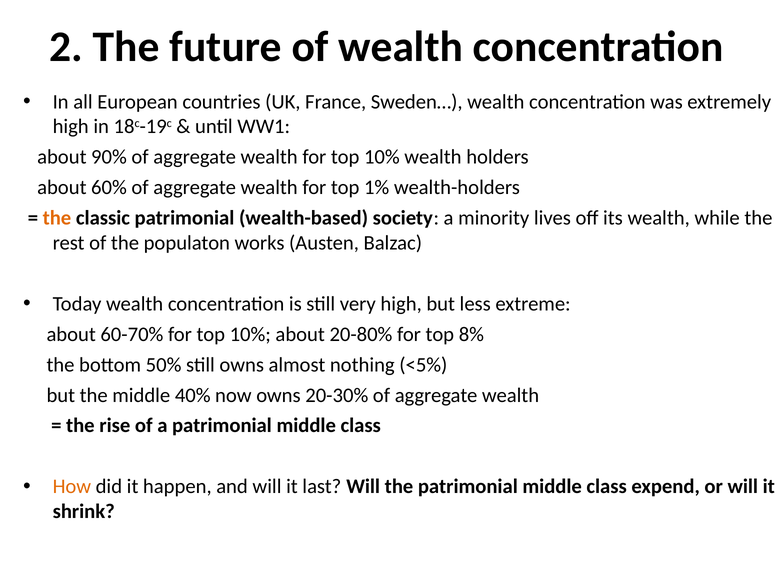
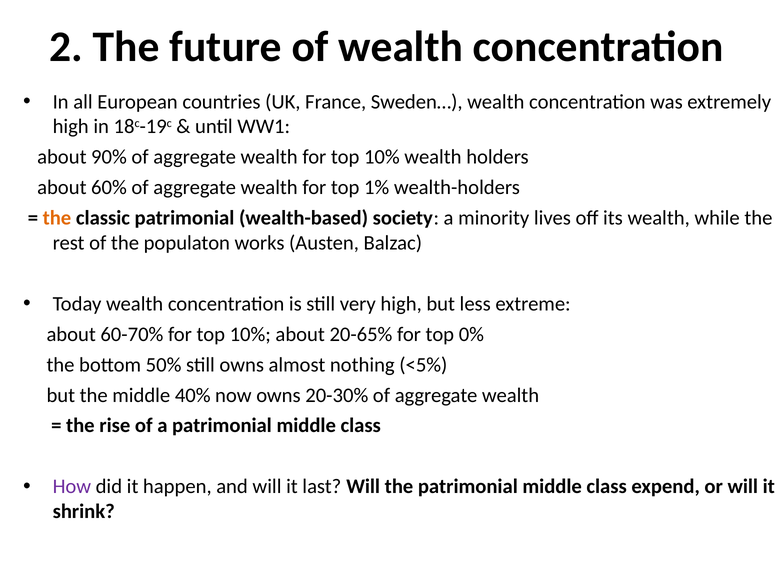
20-80%: 20-80% -> 20-65%
8%: 8% -> 0%
How colour: orange -> purple
